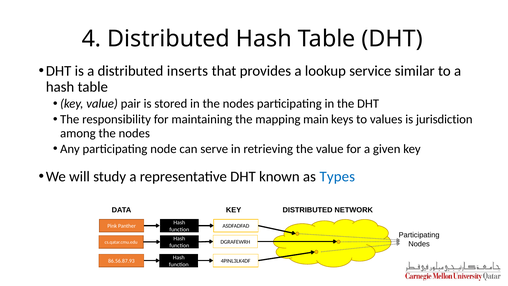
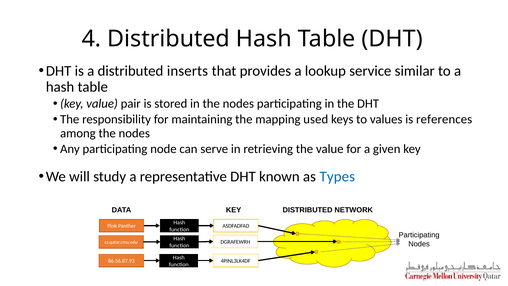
main: main -> used
jurisdiction: jurisdiction -> references
